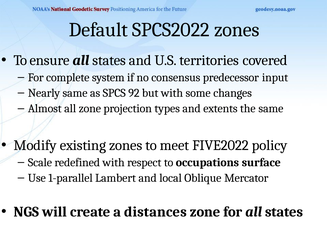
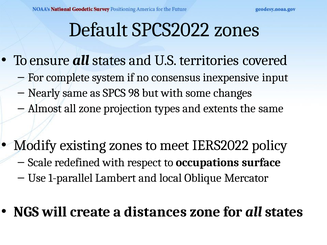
predecessor: predecessor -> inexpensive
92: 92 -> 98
FIVE2022: FIVE2022 -> IERS2022
